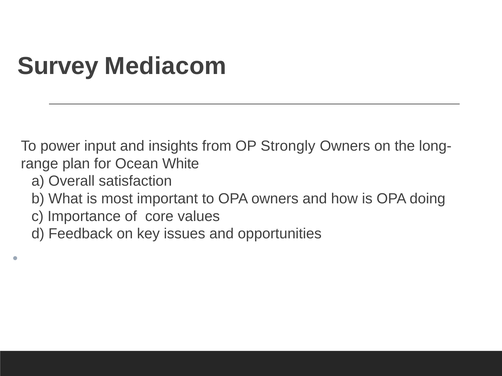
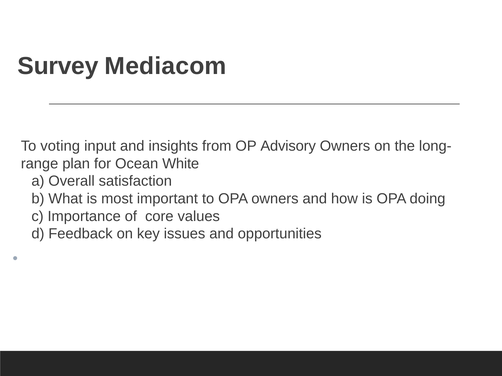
power: power -> voting
Strongly: Strongly -> Advisory
